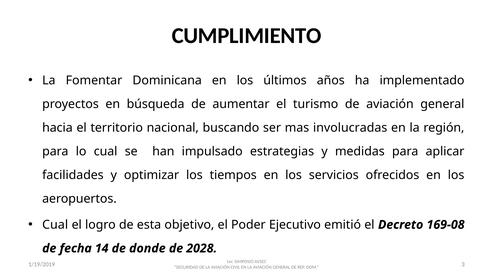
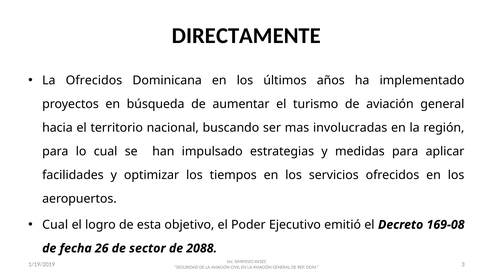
CUMPLIMIENTO: CUMPLIMIENTO -> DIRECTAMENTE
La Fomentar: Fomentar -> Ofrecidos
14: 14 -> 26
donde: donde -> sector
2028: 2028 -> 2088
